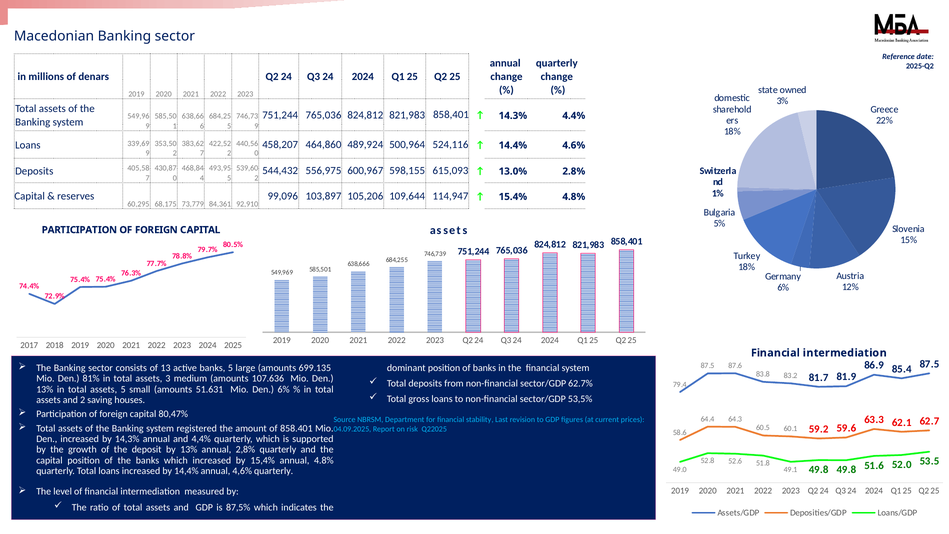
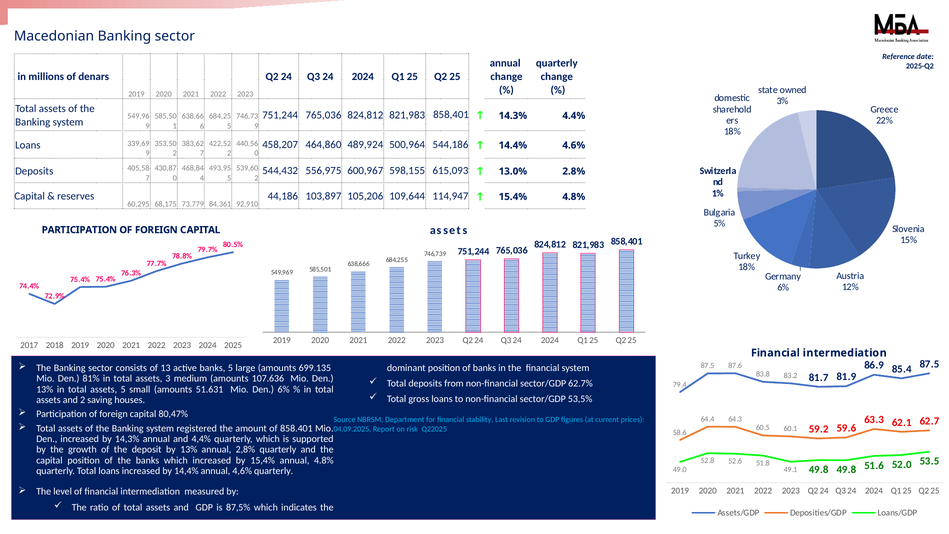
524,116: 524,116 -> 544,186
99,096: 99,096 -> 44,186
